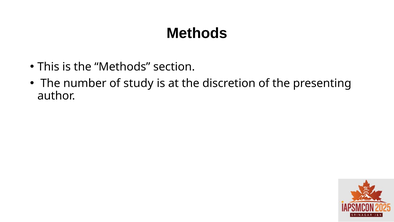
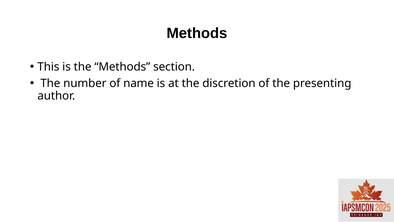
study: study -> name
